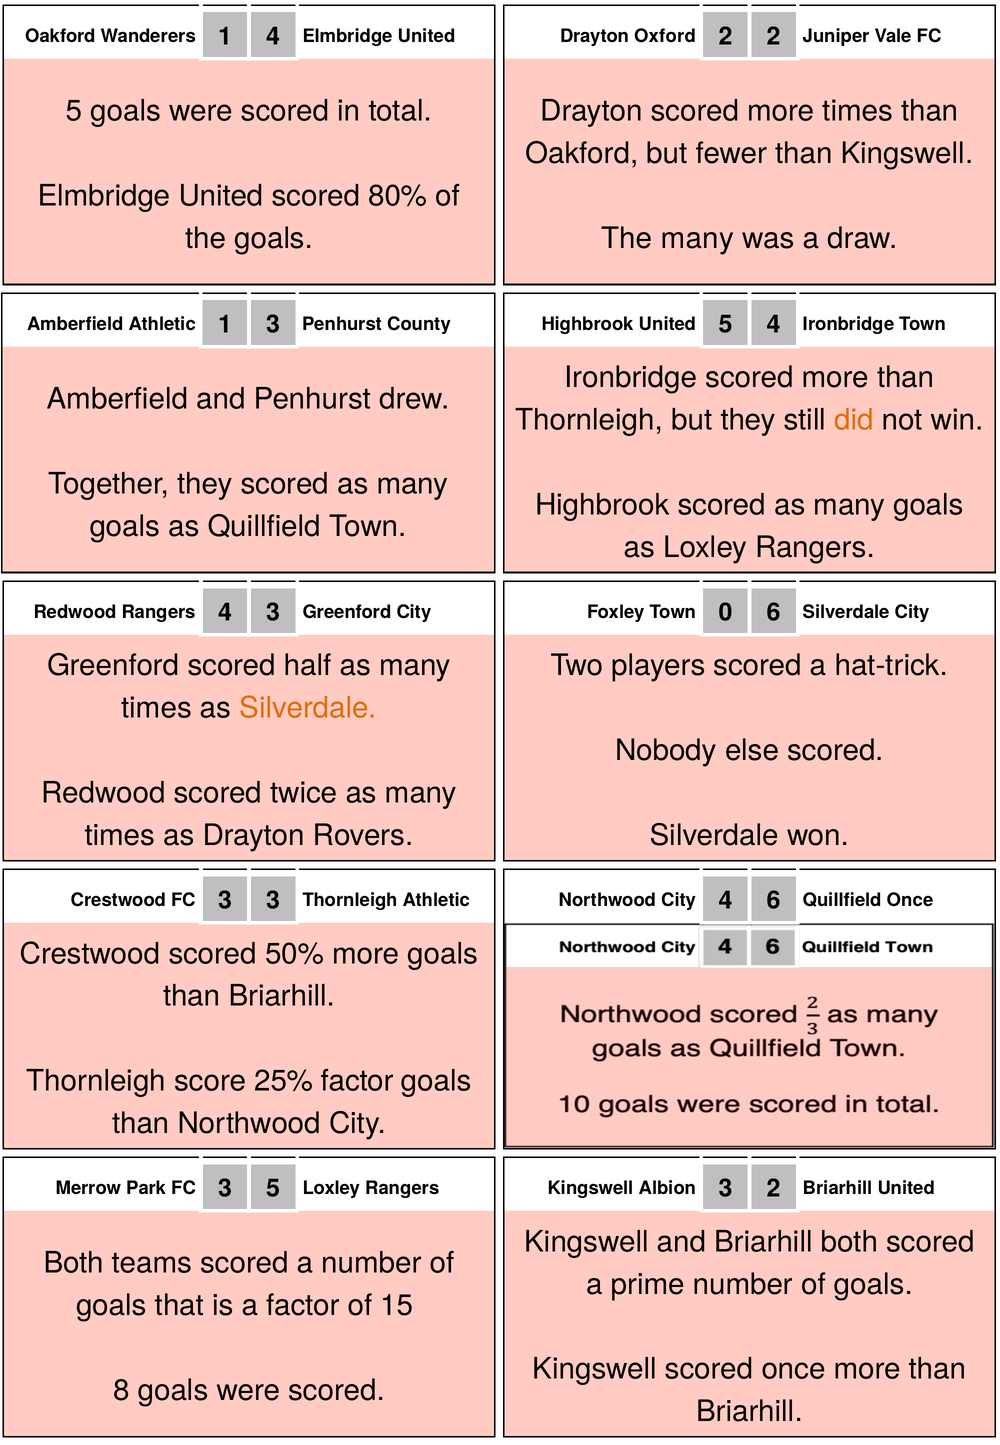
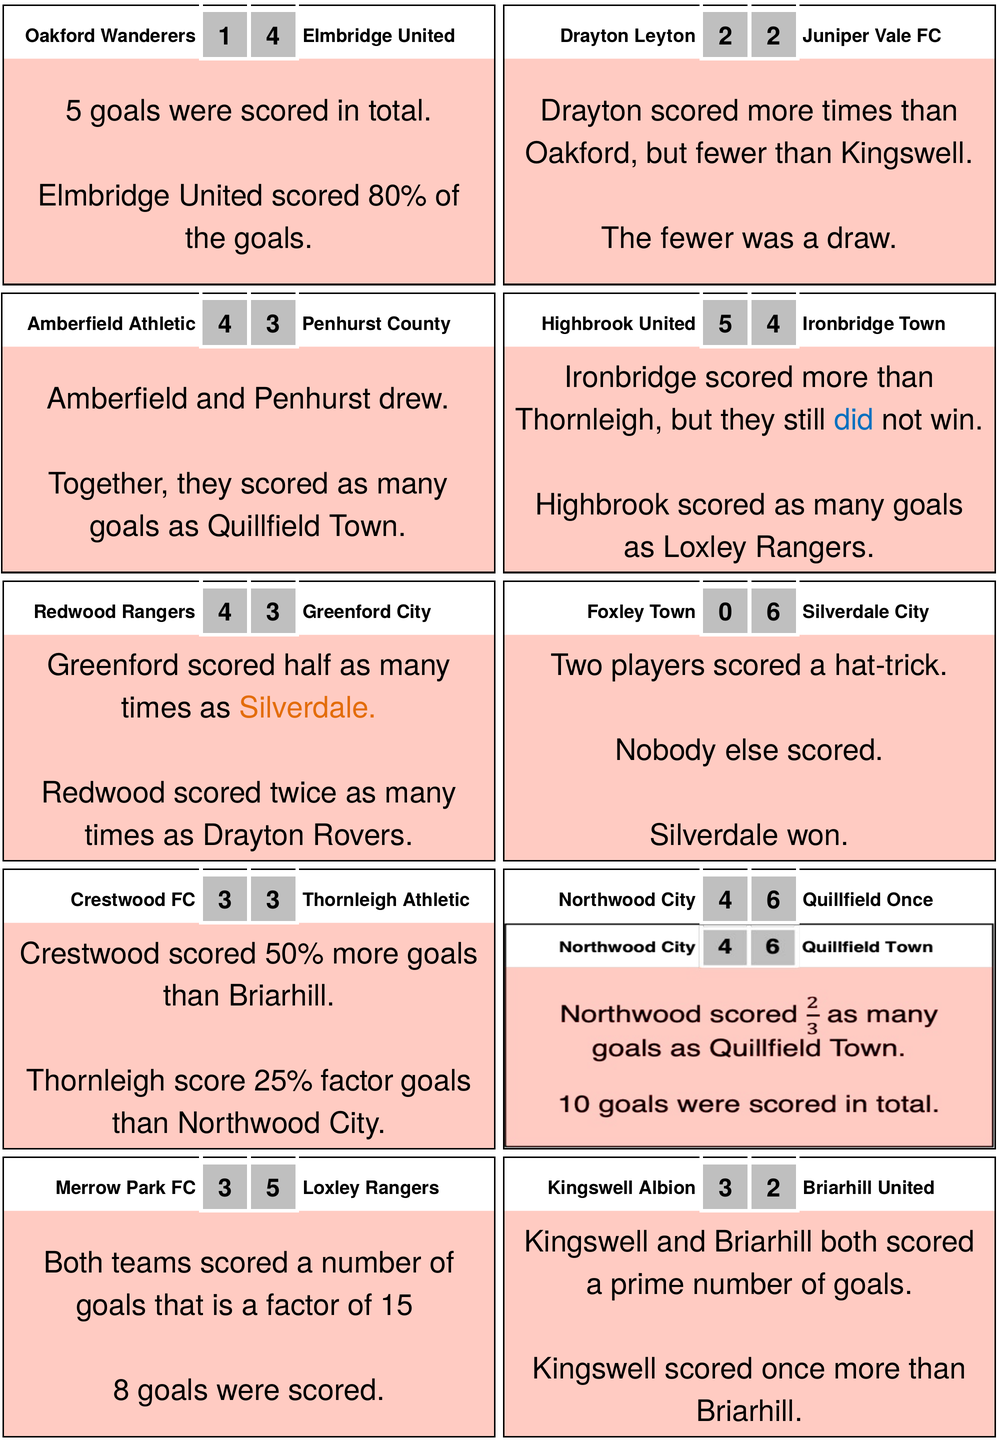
Oxford: Oxford -> Leyton
The many: many -> fewer
Athletic 1: 1 -> 4
did colour: orange -> blue
